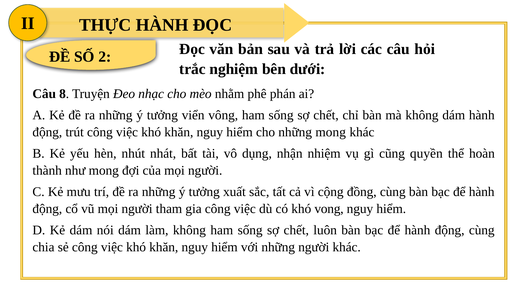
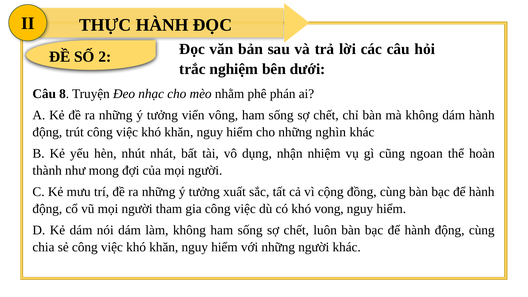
những mong: mong -> nghìn
quyền: quyền -> ngoan
